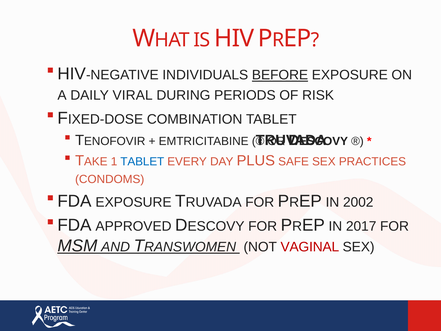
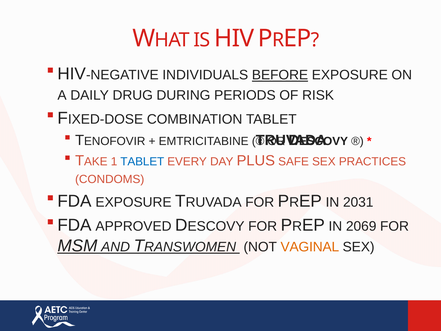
VIRAL: VIRAL -> DRUG
2002: 2002 -> 2031
2017: 2017 -> 2069
VAGINAL colour: red -> orange
